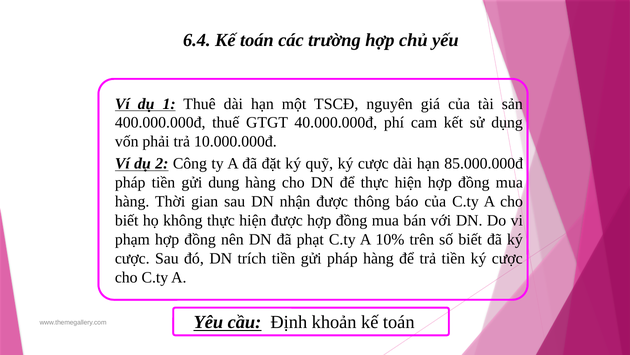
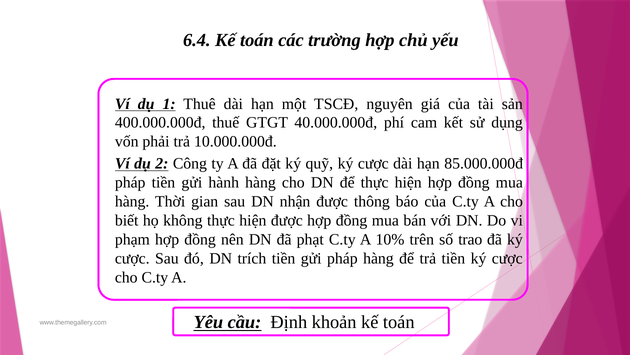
dung: dung -> hành
số biết: biết -> trao
